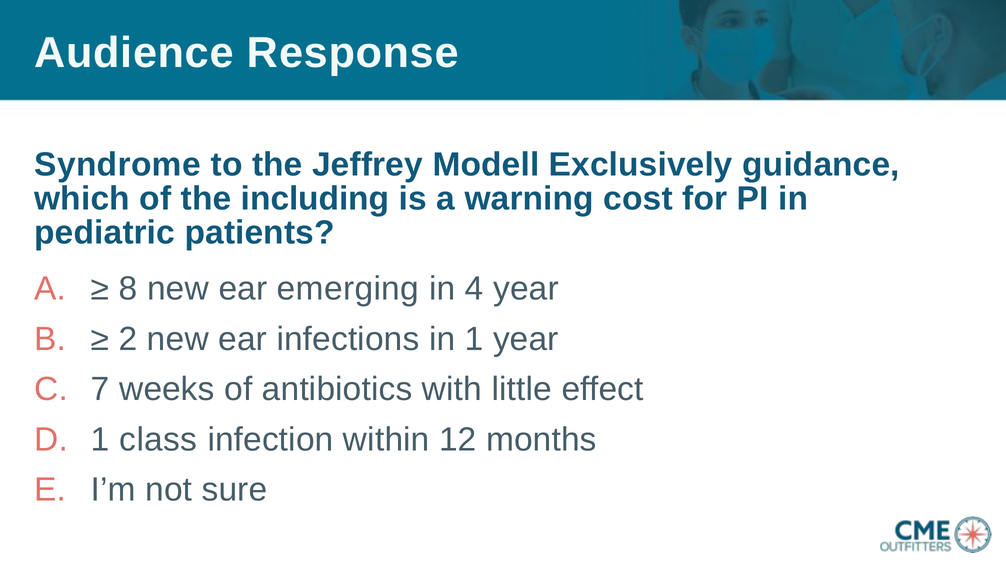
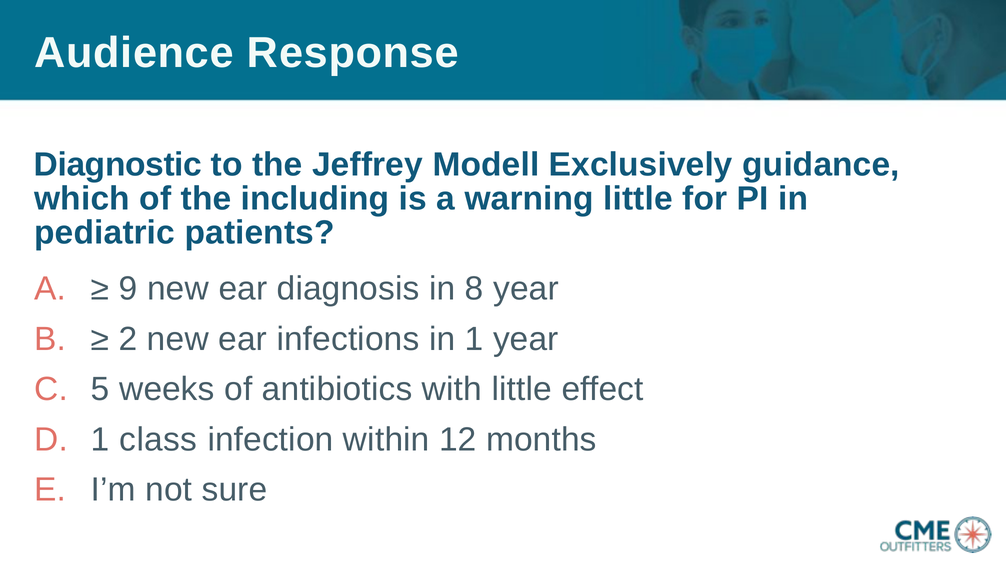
Syndrome: Syndrome -> Diagnostic
warning cost: cost -> little
8: 8 -> 9
emerging: emerging -> diagnosis
4: 4 -> 8
7: 7 -> 5
